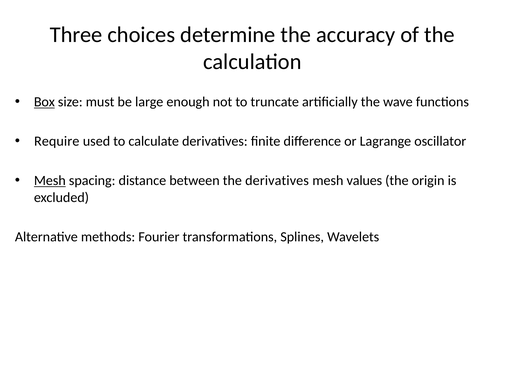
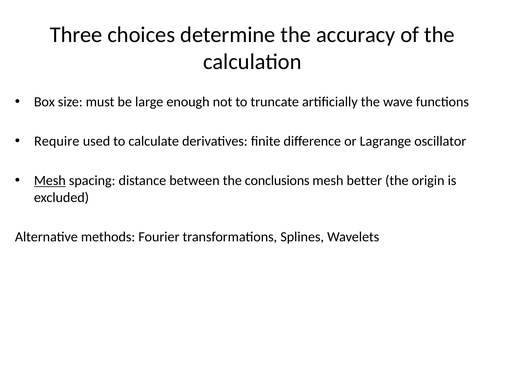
Box underline: present -> none
the derivatives: derivatives -> conclusions
values: values -> better
